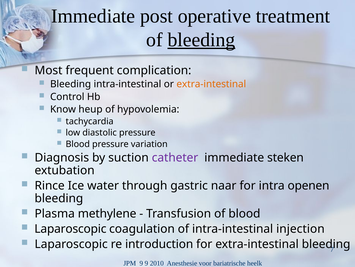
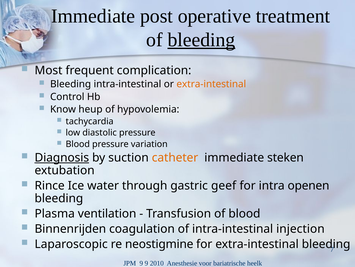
Diagnosis underline: none -> present
catheter colour: purple -> orange
naar: naar -> geef
methylene: methylene -> ventilation
Laparoscopic at (70, 228): Laparoscopic -> Binnenrijden
introduction: introduction -> neostigmine
